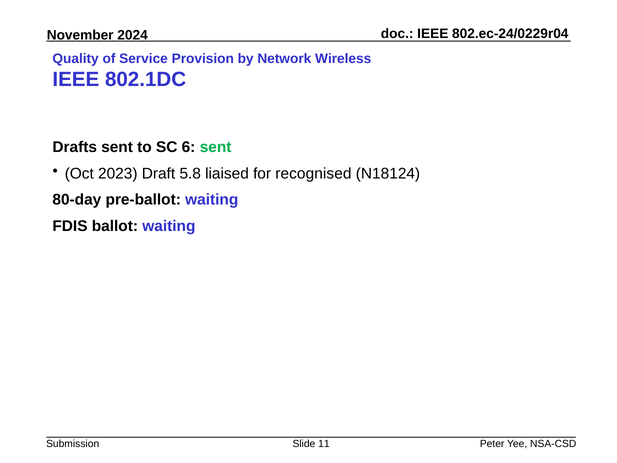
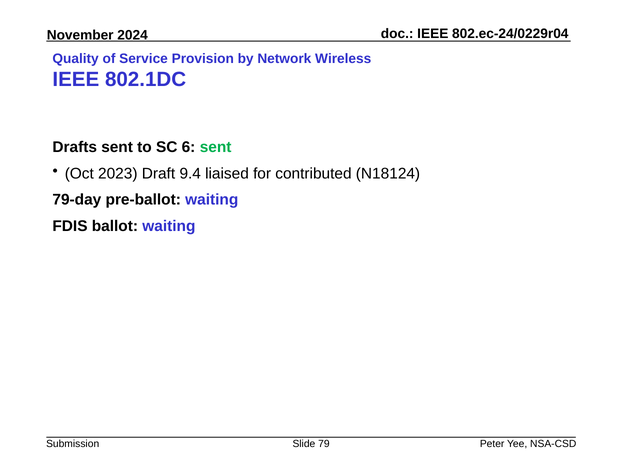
5.8: 5.8 -> 9.4
recognised: recognised -> contributed
80-day: 80-day -> 79-day
11: 11 -> 79
